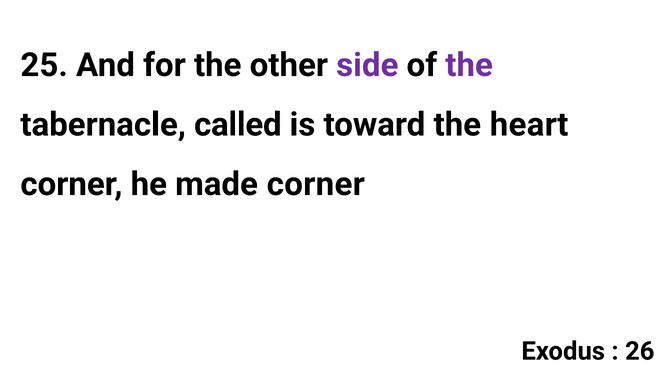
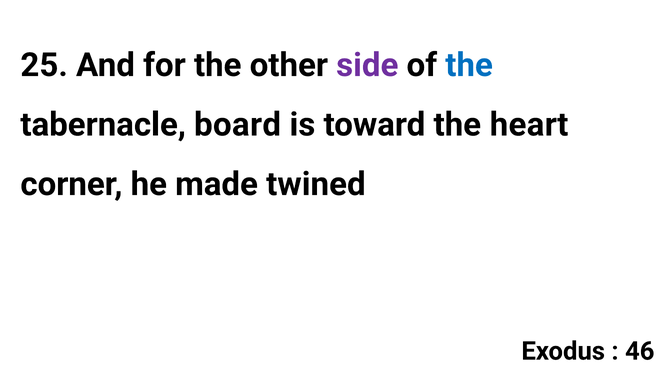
the at (469, 65) colour: purple -> blue
called: called -> board
made corner: corner -> twined
26: 26 -> 46
